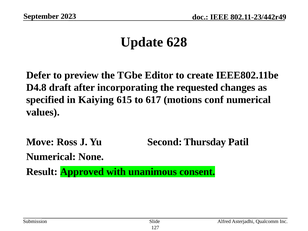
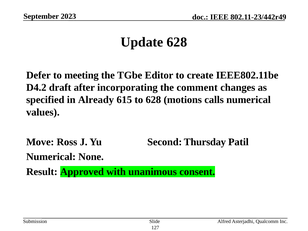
preview: preview -> meeting
D4.8: D4.8 -> D4.2
requested: requested -> comment
Kaiying: Kaiying -> Already
to 617: 617 -> 628
conf: conf -> calls
